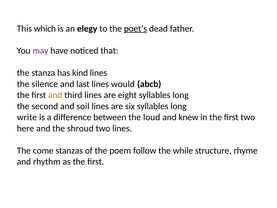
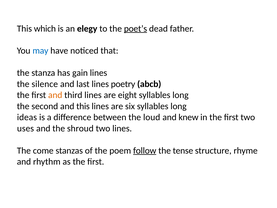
may colour: purple -> blue
kind: kind -> gain
would: would -> poetry
and soil: soil -> this
write: write -> ideas
here: here -> uses
follow underline: none -> present
while: while -> tense
